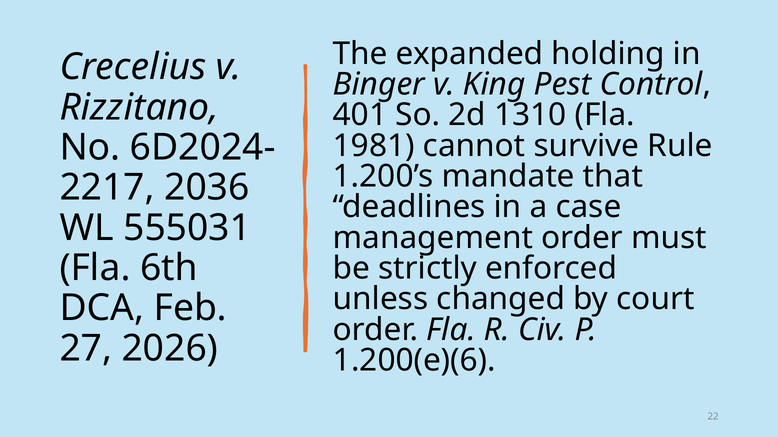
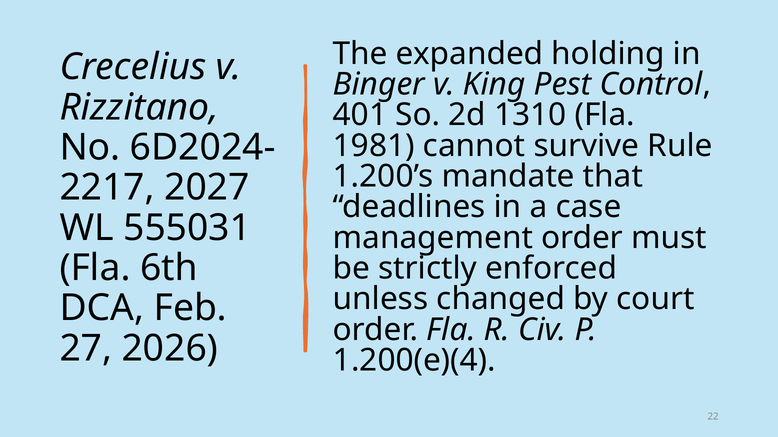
2036: 2036 -> 2027
1.200(e)(6: 1.200(e)(6 -> 1.200(e)(4
